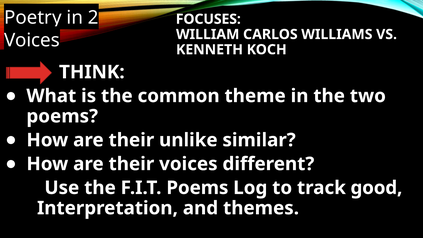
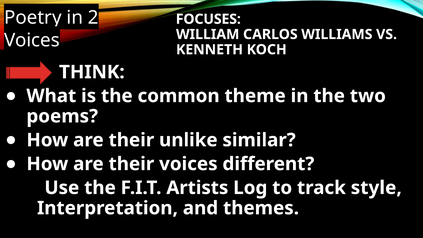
F.I.T Poems: Poems -> Artists
good: good -> style
